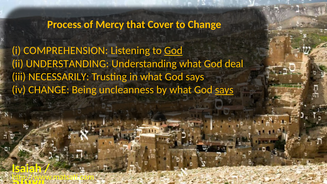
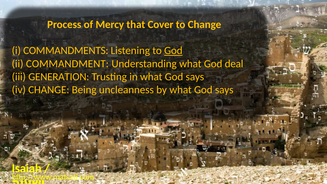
COMPREHENSION: COMPREHENSION -> COMMANDMENTS
ii UNDERSTANDING: UNDERSTANDING -> COMMANDMENT
NECESSARILY: NECESSARILY -> GENERATION
says at (224, 90) underline: present -> none
